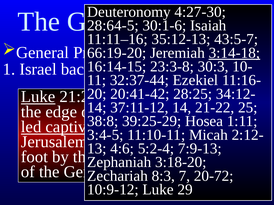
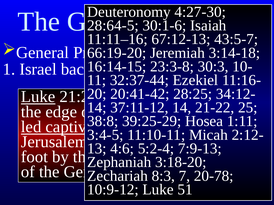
35:12-13: 35:12-13 -> 67:12-13
3:14-18 underline: present -> none
20-72: 20-72 -> 20-78
29: 29 -> 51
